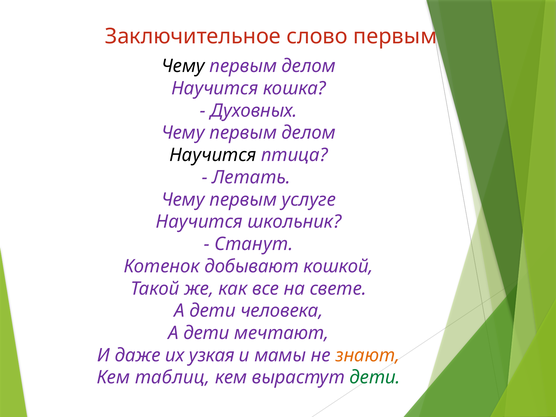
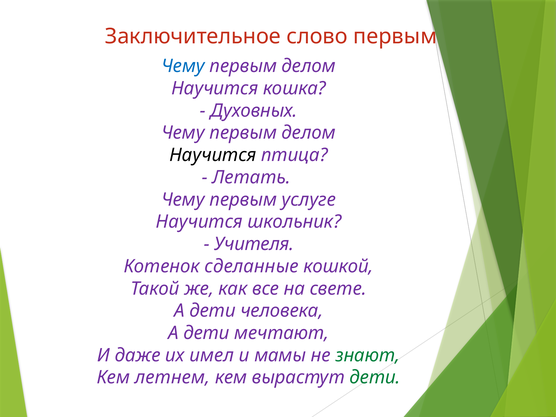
Чему at (183, 66) colour: black -> blue
Станут: Станут -> Учителя
добывают: добывают -> сделанные
узкая: узкая -> имел
знают colour: orange -> green
таблиц: таблиц -> летнем
